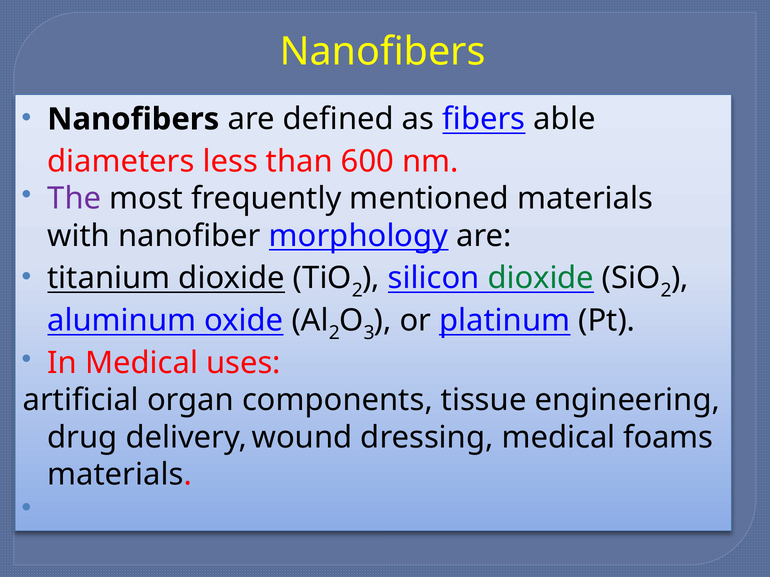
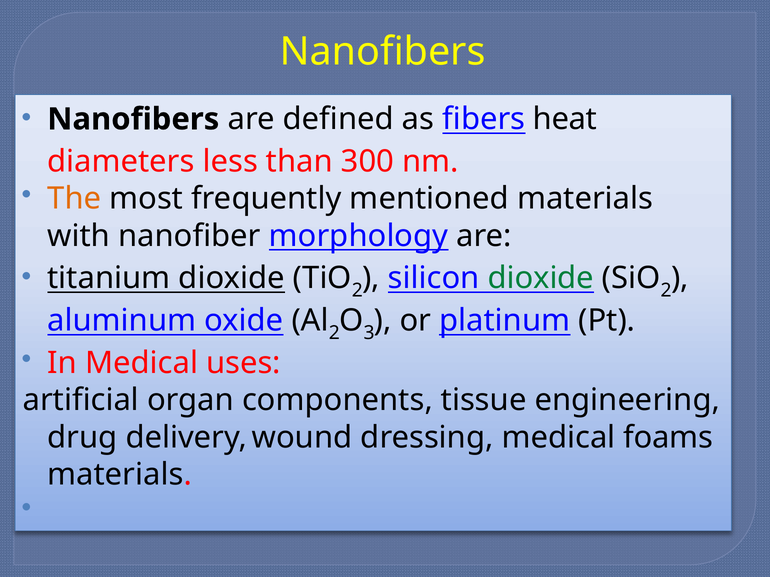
able: able -> heat
600: 600 -> 300
The colour: purple -> orange
